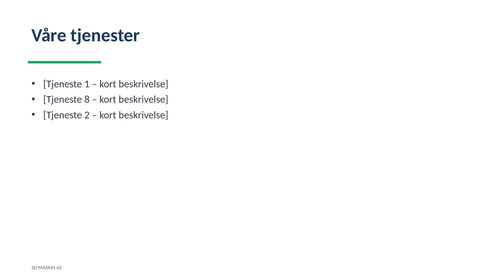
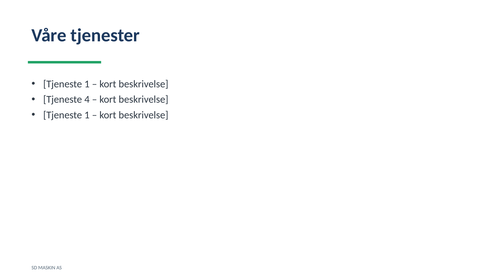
8: 8 -> 4
2 at (87, 115): 2 -> 1
